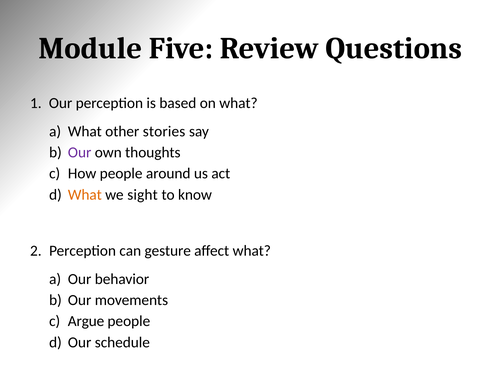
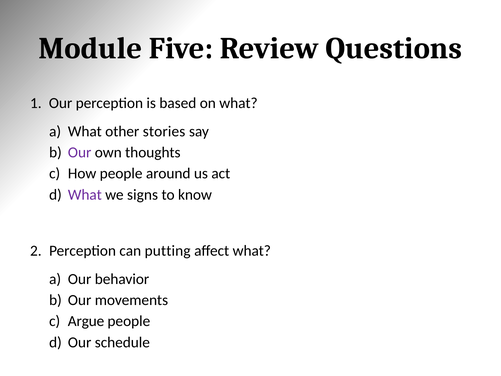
What at (85, 195) colour: orange -> purple
sight: sight -> signs
gesture: gesture -> putting
